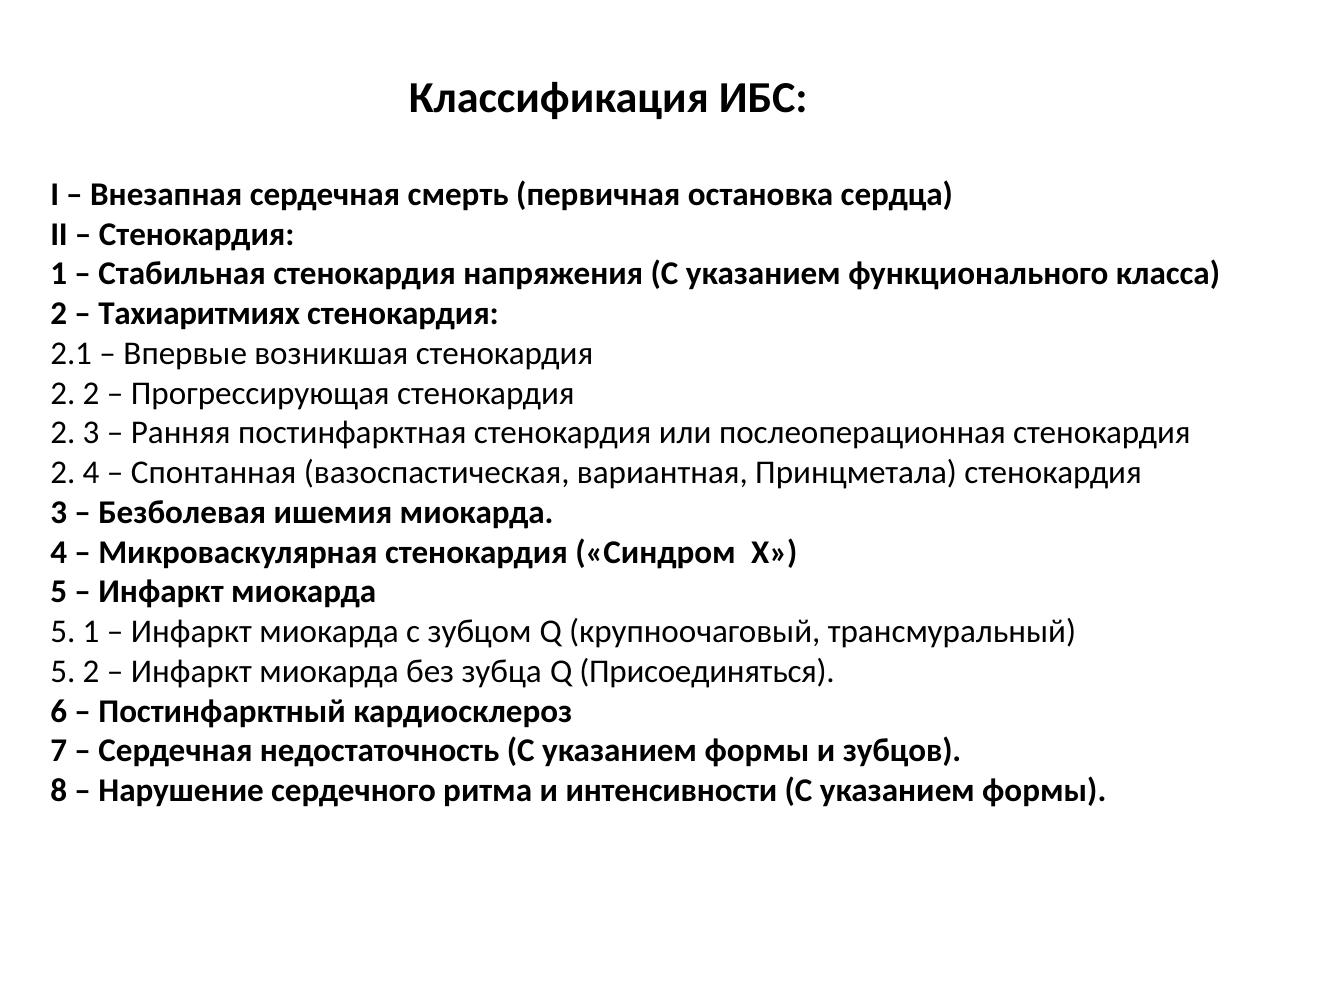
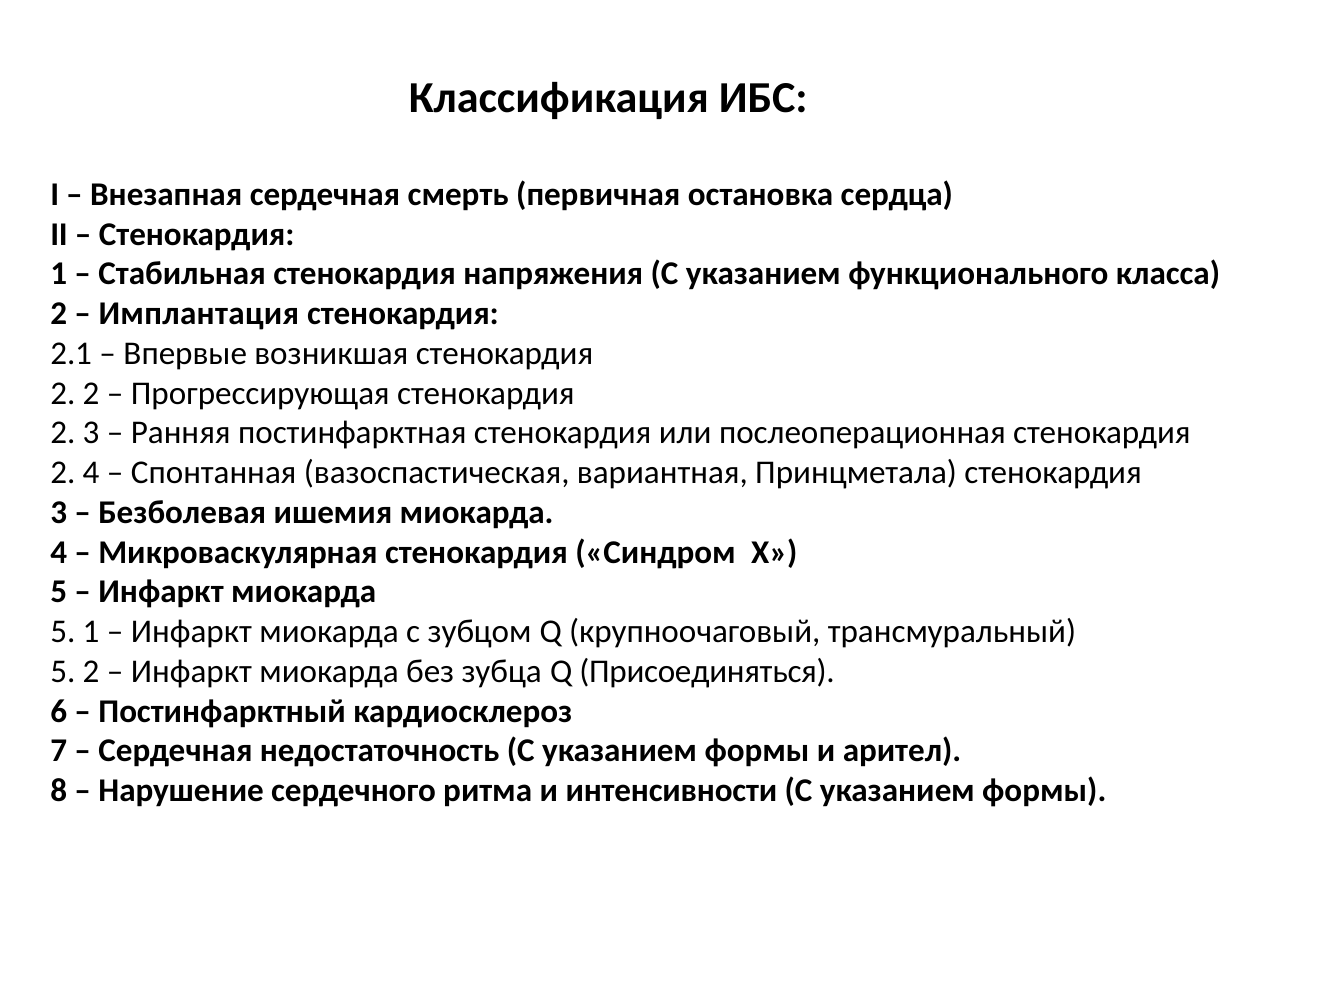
Тахиаритмиях: Тахиаритмиях -> Имплантация
зубцов: зубцов -> арител
